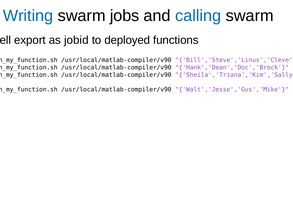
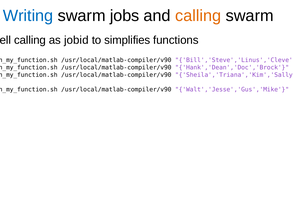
calling at (198, 16) colour: blue -> orange
export at (30, 40): export -> calling
deployed: deployed -> simplifies
